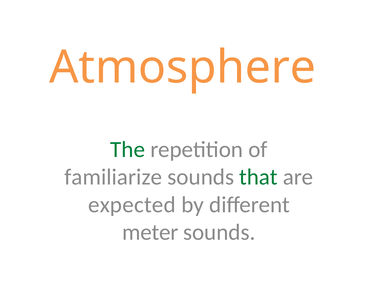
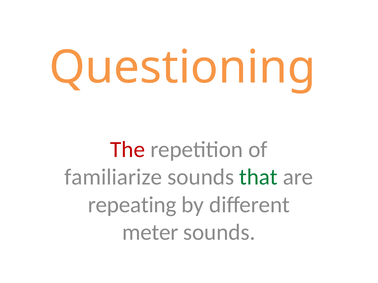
Atmosphere: Atmosphere -> Questioning
The colour: green -> red
expected: expected -> repeating
